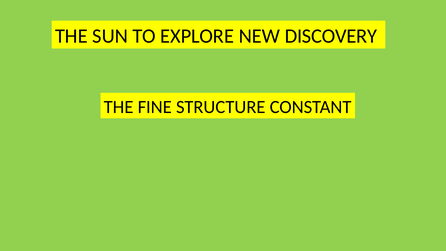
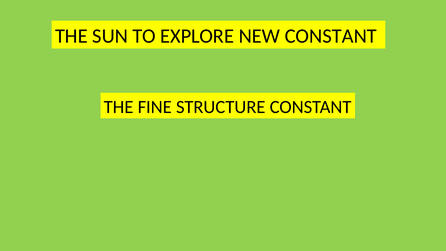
NEW DISCOVERY: DISCOVERY -> CONSTANT
